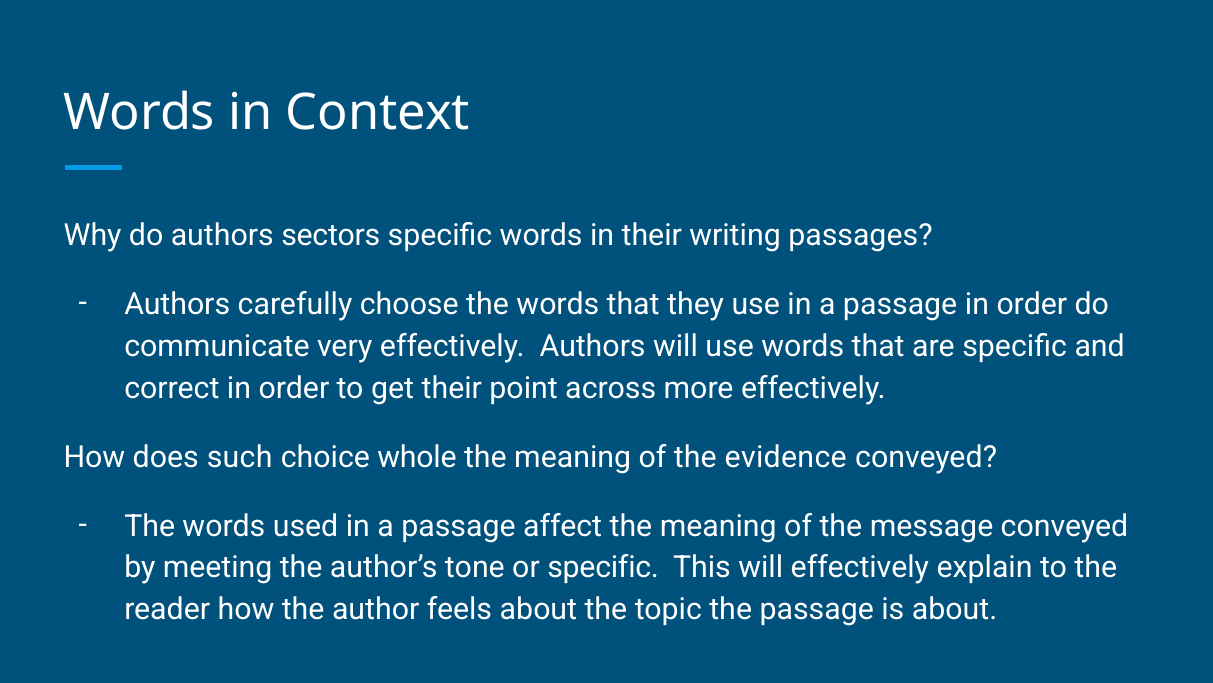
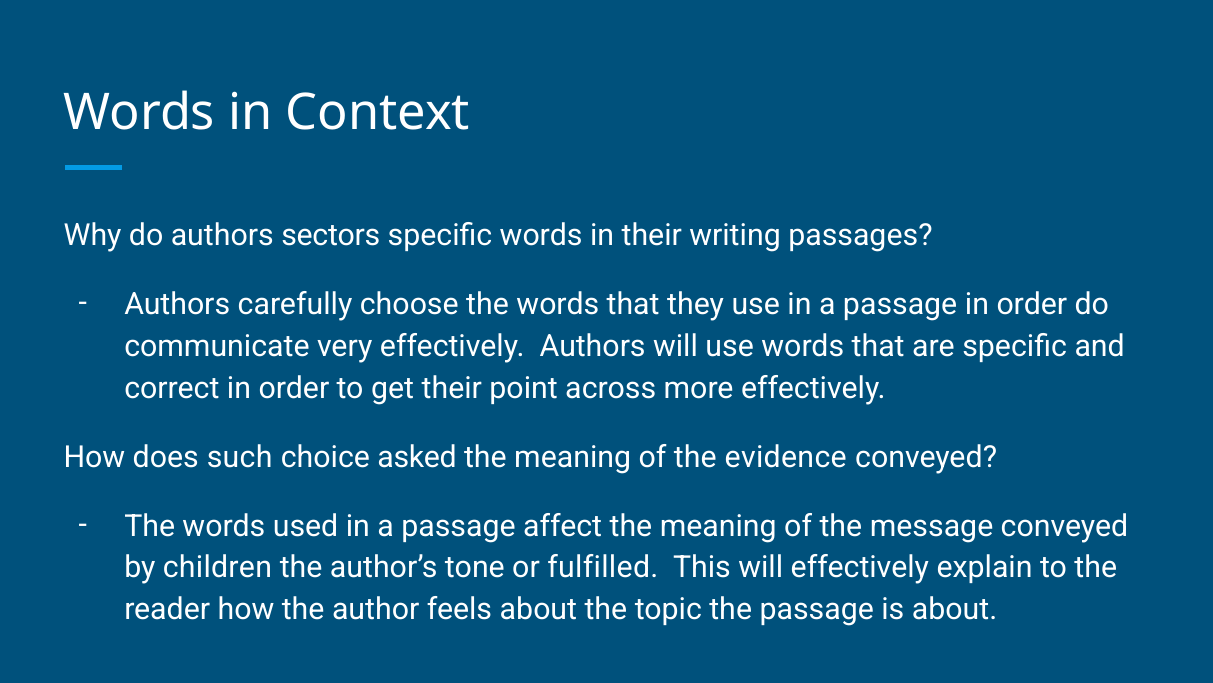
whole: whole -> asked
meeting: meeting -> children
or specific: specific -> fulfilled
